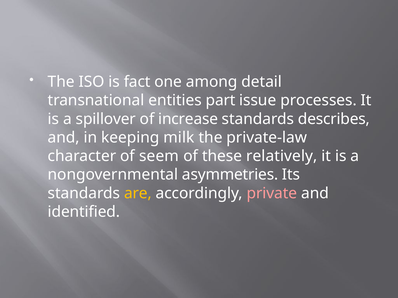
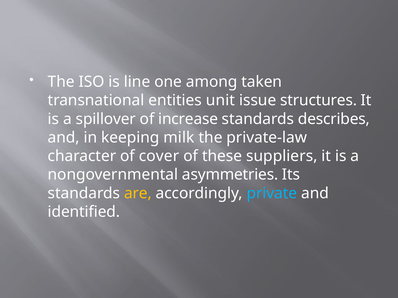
fact: fact -> line
detail: detail -> taken
part: part -> unit
processes: processes -> structures
seem: seem -> cover
relatively: relatively -> suppliers
private colour: pink -> light blue
